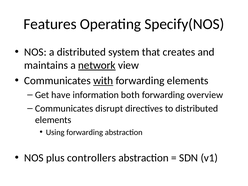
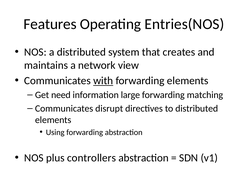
Specify(NOS: Specify(NOS -> Entries(NOS
network underline: present -> none
have: have -> need
both: both -> large
overview: overview -> matching
